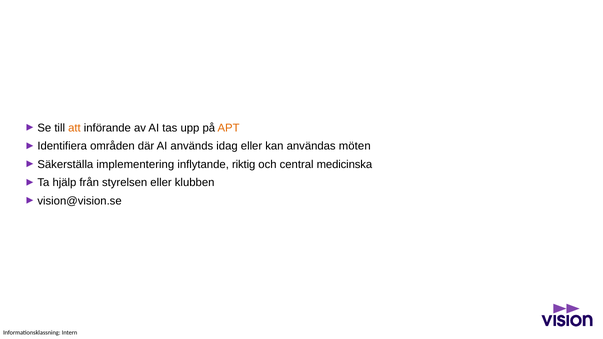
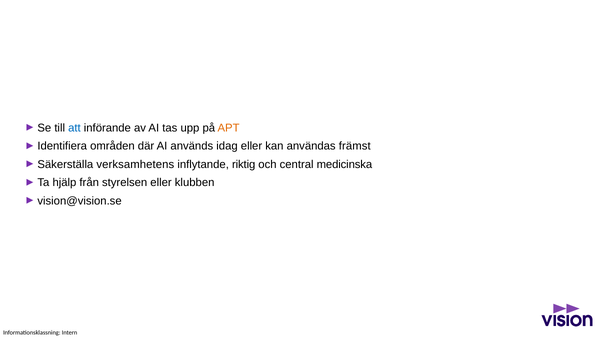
att colour: orange -> blue
möten: möten -> främst
implementering: implementering -> verksamhetens
